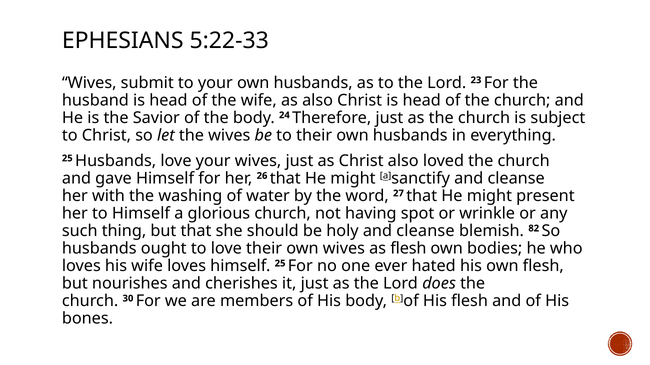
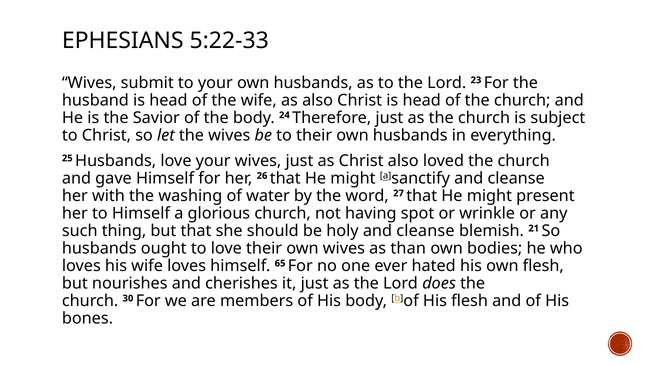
82: 82 -> 21
as flesh: flesh -> than
himself 25: 25 -> 65
